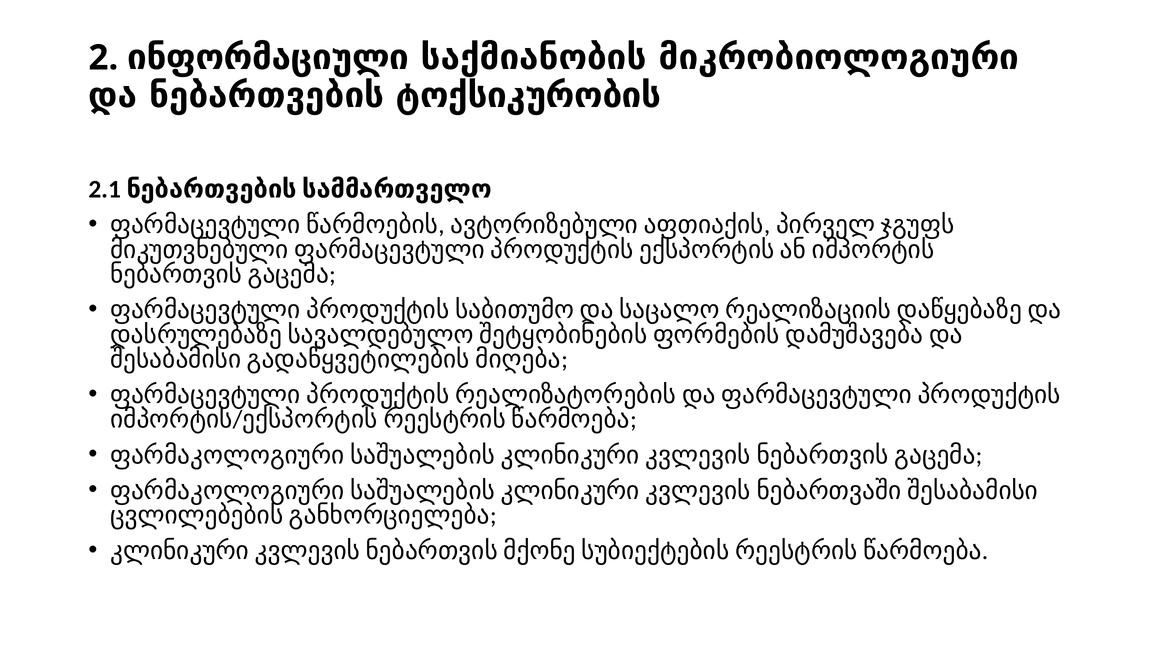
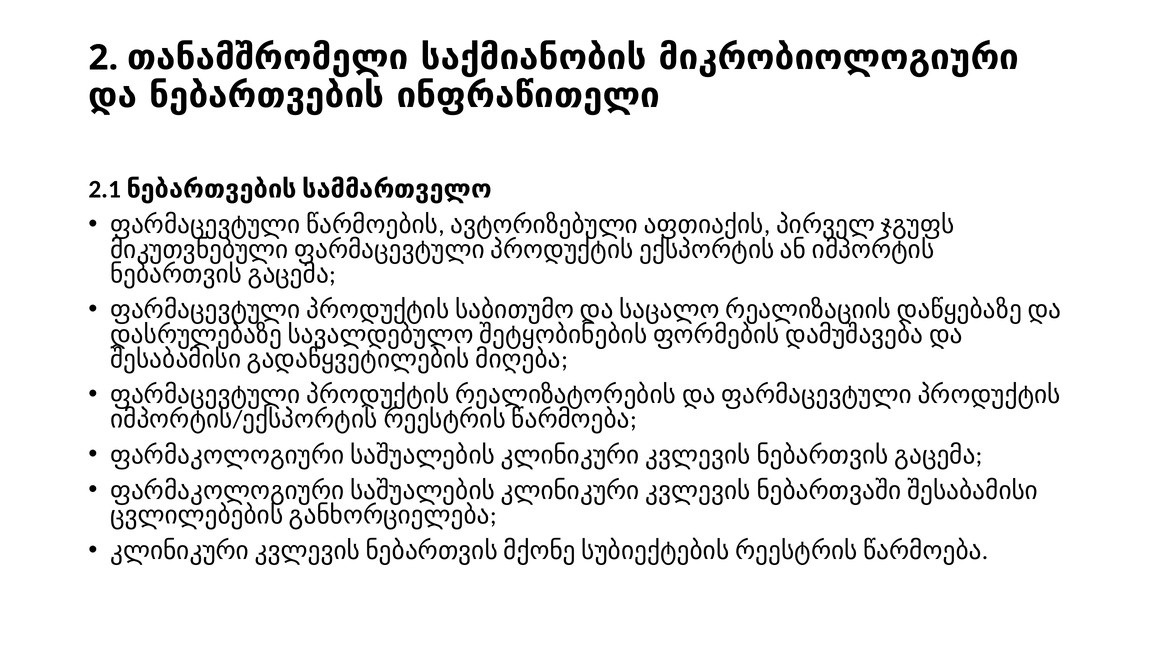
ინფორმაციული: ინფორმაციული -> თანამშრომელი
ტოქსიკურობის: ტოქსიკურობის -> ინფრაწითელი
